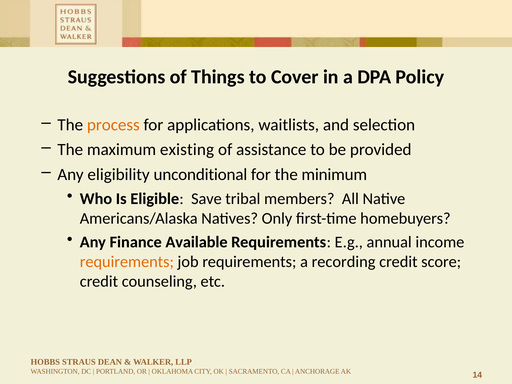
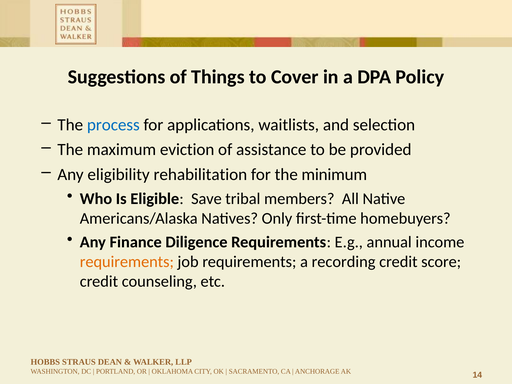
process colour: orange -> blue
existing: existing -> eviction
unconditional: unconditional -> rehabilitation
Available: Available -> Diligence
